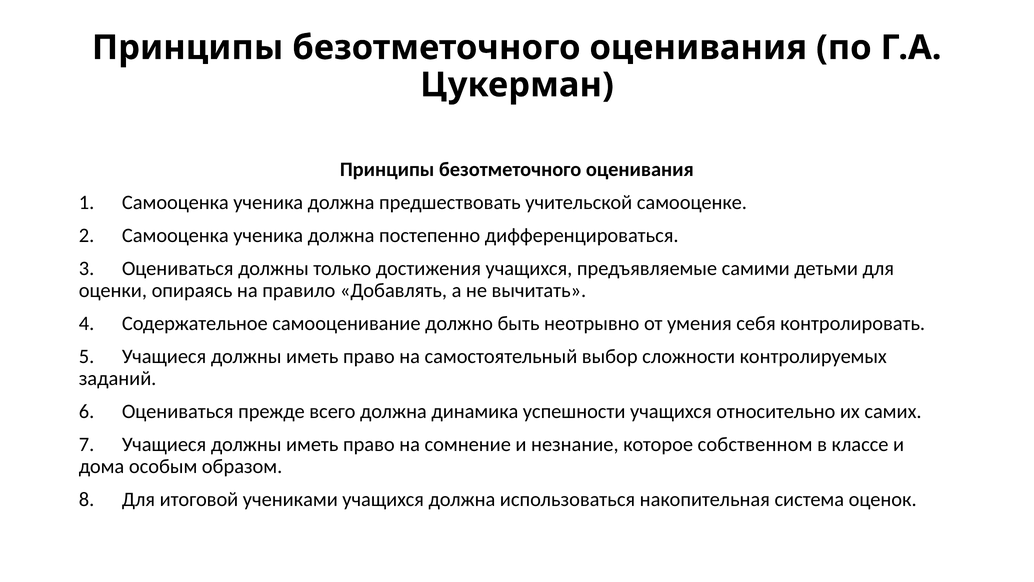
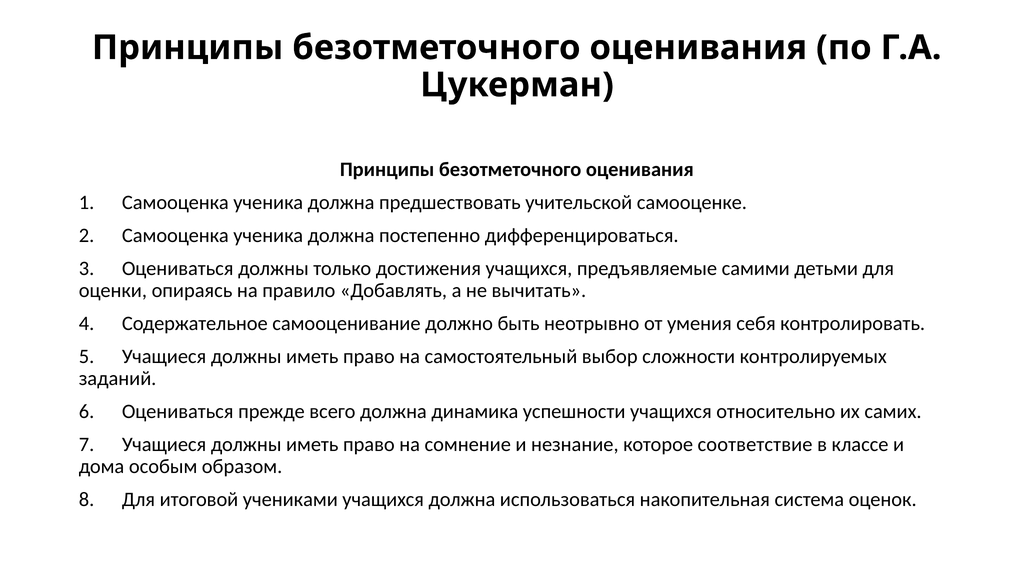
собственном: собственном -> соответствие
